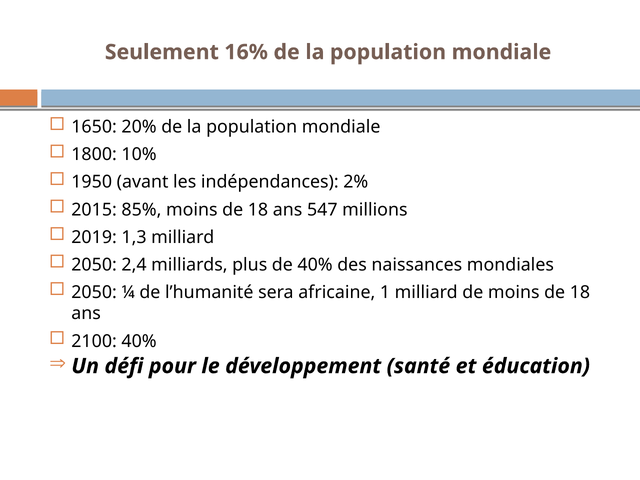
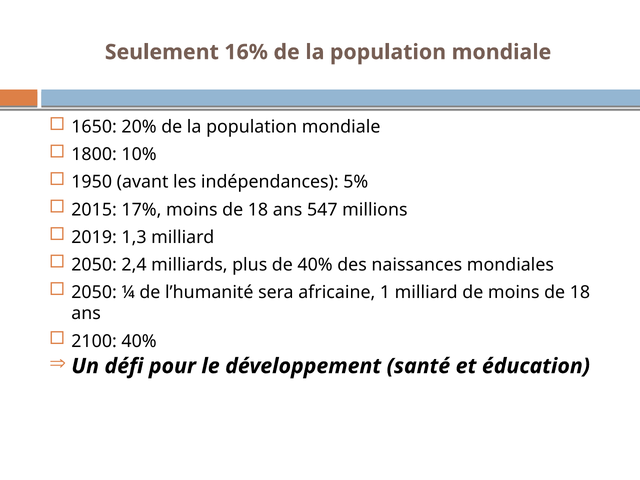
2%: 2% -> 5%
85%: 85% -> 17%
